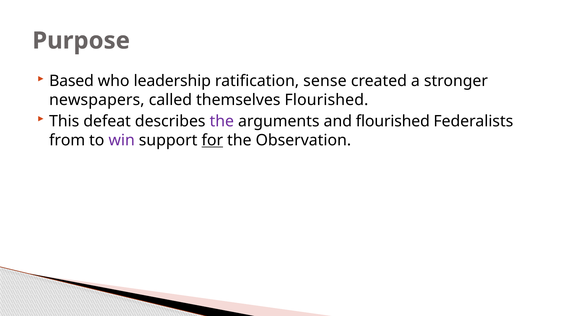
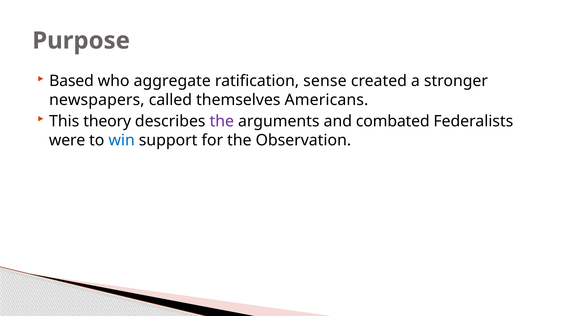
leadership: leadership -> aggregate
themselves Flourished: Flourished -> Americans
defeat: defeat -> theory
and flourished: flourished -> combated
from: from -> were
win colour: purple -> blue
for underline: present -> none
